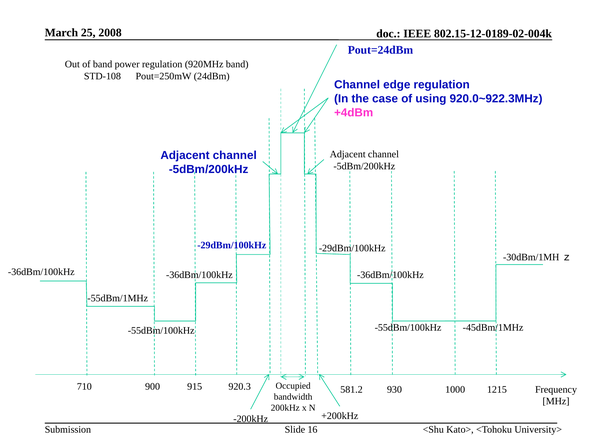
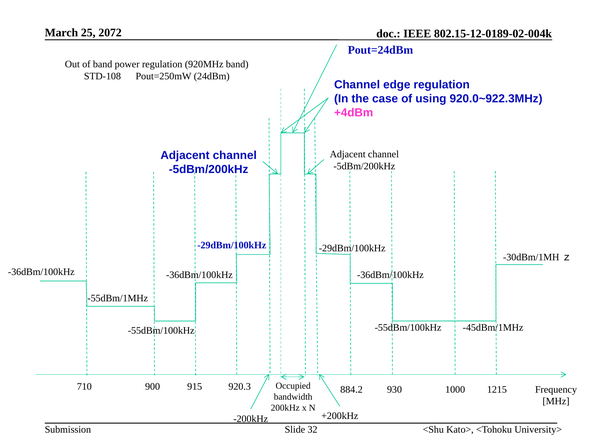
2008: 2008 -> 2072
581.2: 581.2 -> 884.2
16: 16 -> 32
